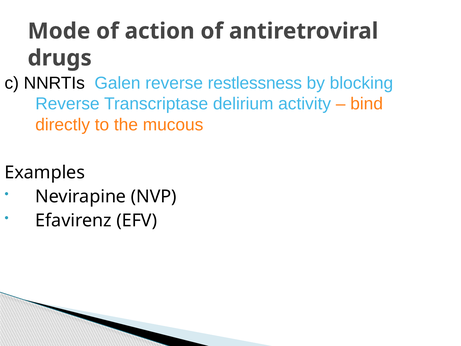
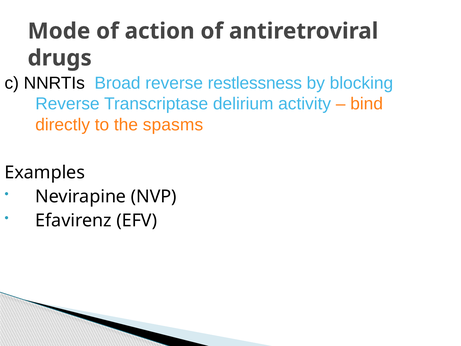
Galen: Galen -> Broad
mucous: mucous -> spasms
